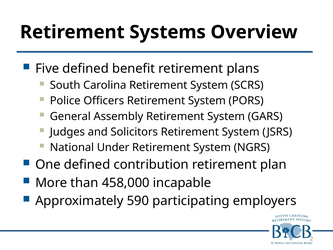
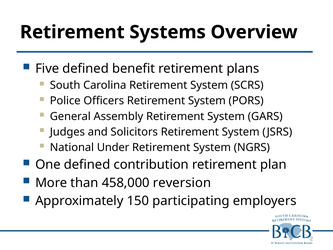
incapable: incapable -> reversion
590: 590 -> 150
